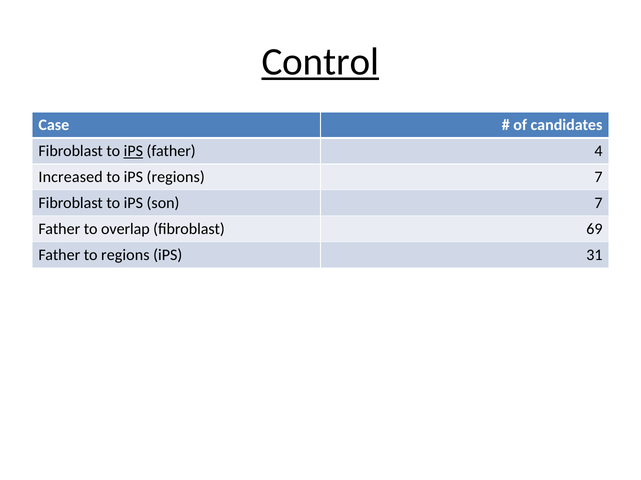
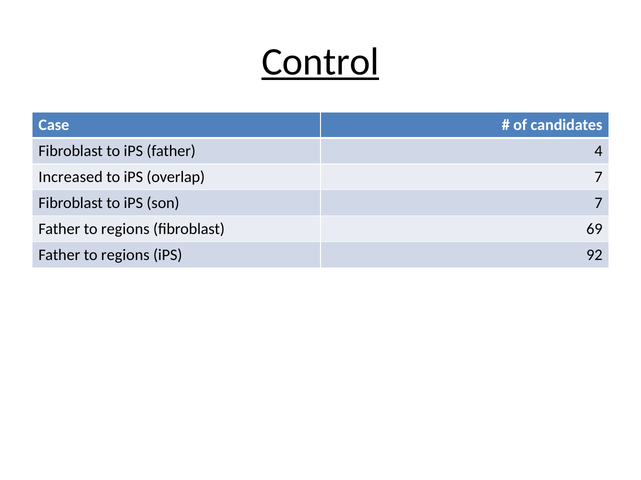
iPS at (133, 151) underline: present -> none
iPS regions: regions -> overlap
overlap at (125, 229): overlap -> regions
31: 31 -> 92
